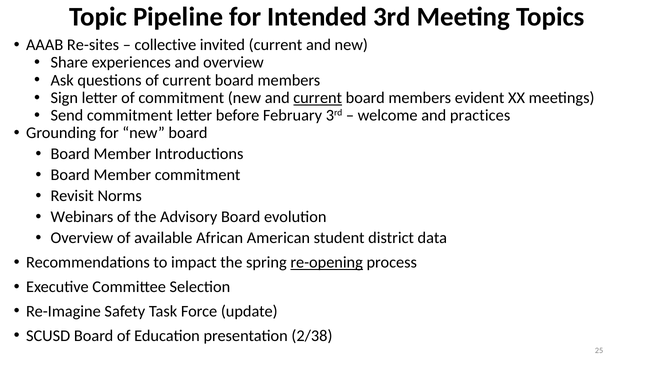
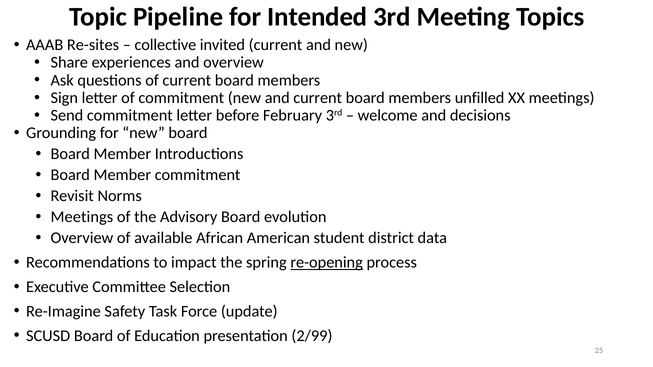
current at (318, 98) underline: present -> none
evident: evident -> unfilled
practices: practices -> decisions
Webinars at (82, 217): Webinars -> Meetings
2/38: 2/38 -> 2/99
